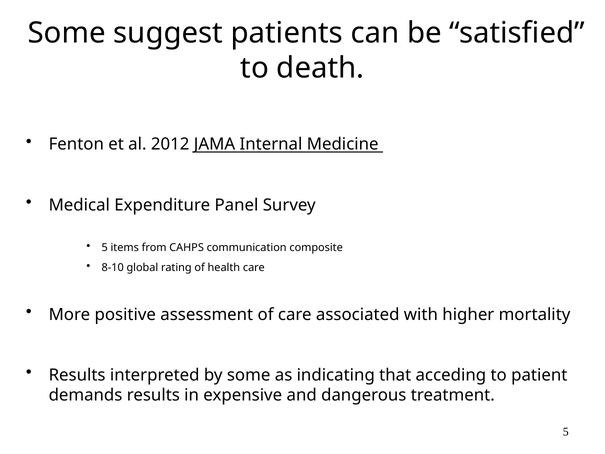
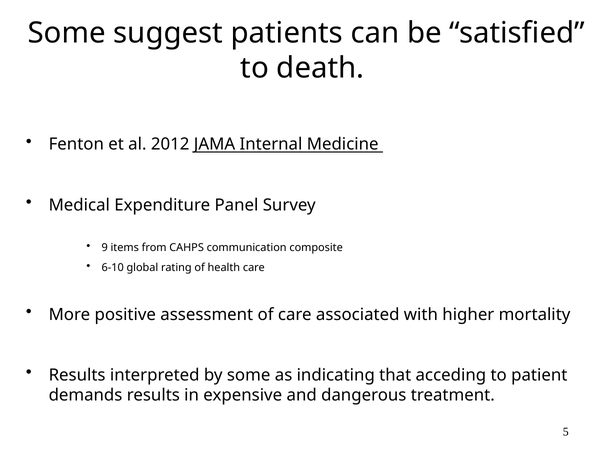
5 at (105, 248): 5 -> 9
8-10: 8-10 -> 6-10
